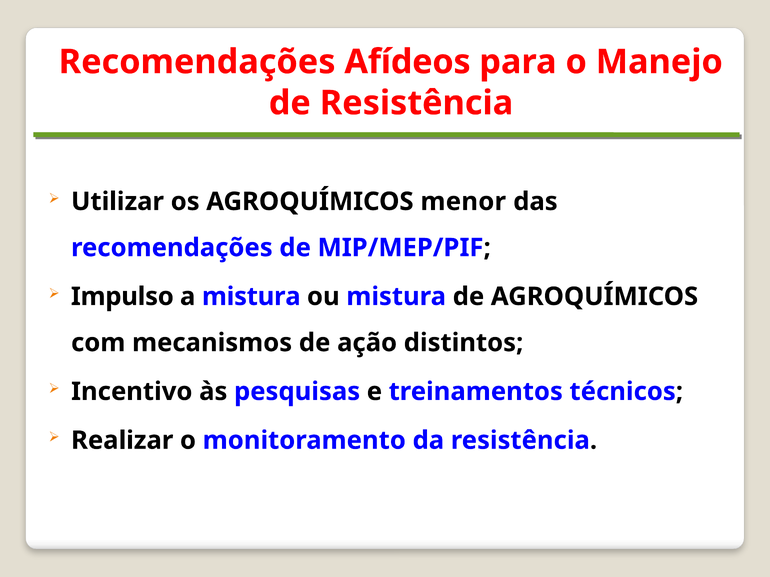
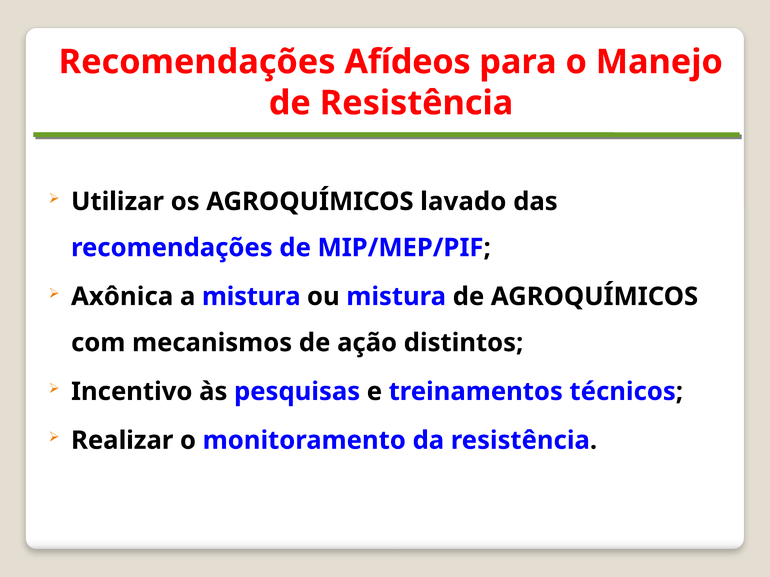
menor: menor -> lavado
Impulso: Impulso -> Axônica
